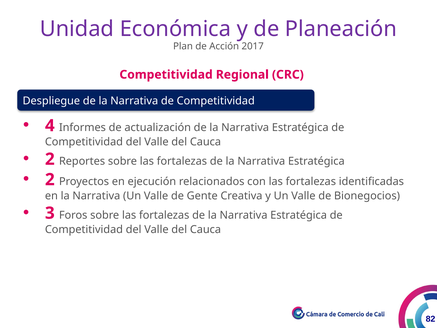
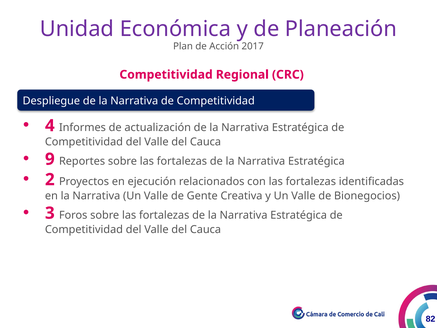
2 at (50, 159): 2 -> 9
